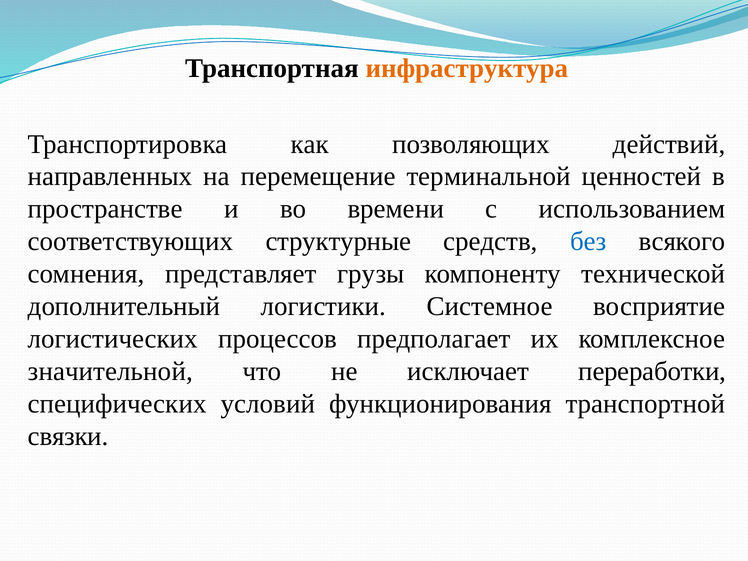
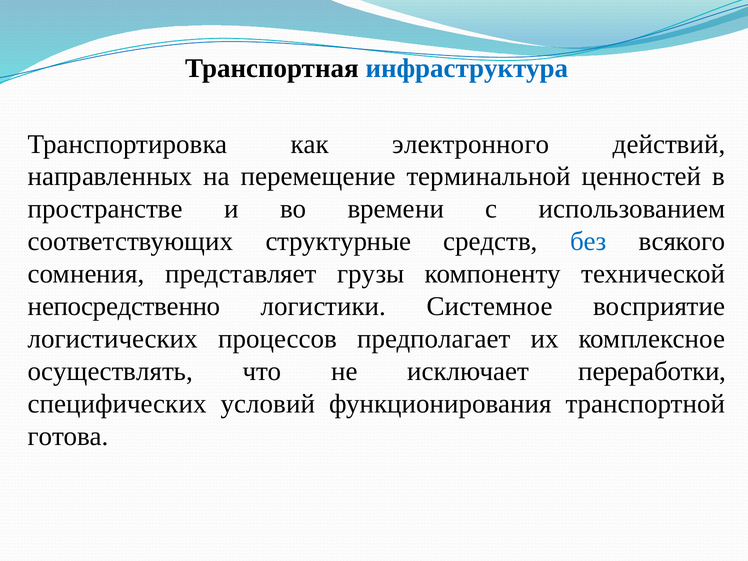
инфраструктура colour: orange -> blue
позволяющих: позволяющих -> электронного
дополнительный: дополнительный -> непосредственно
значительной: значительной -> осуществлять
связки: связки -> готова
